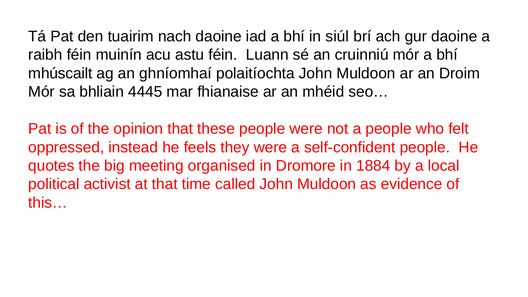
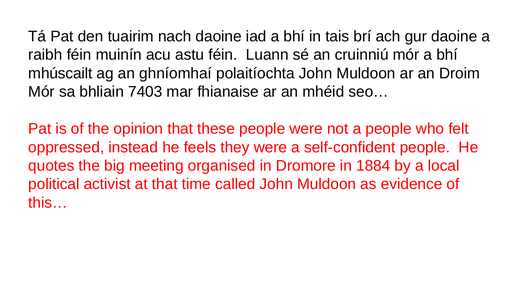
siúl: siúl -> tais
4445: 4445 -> 7403
